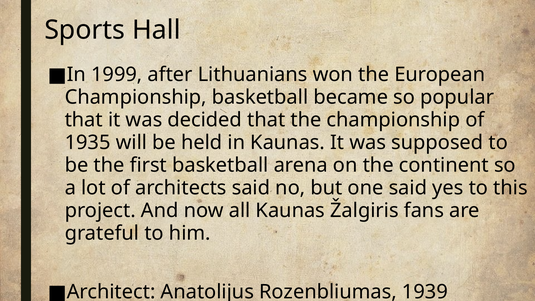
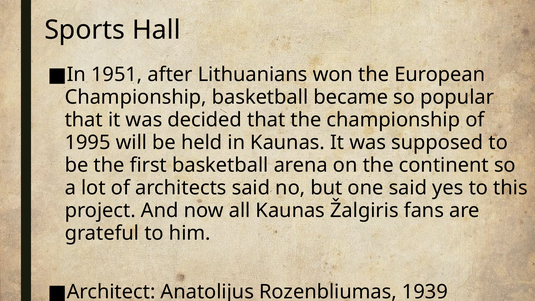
1999: 1999 -> 1951
1935: 1935 -> 1995
